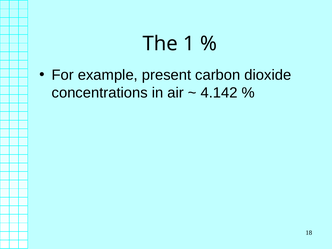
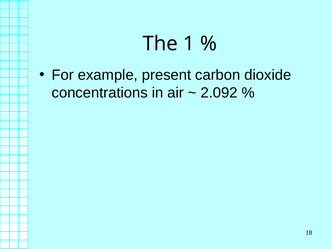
4.142: 4.142 -> 2.092
